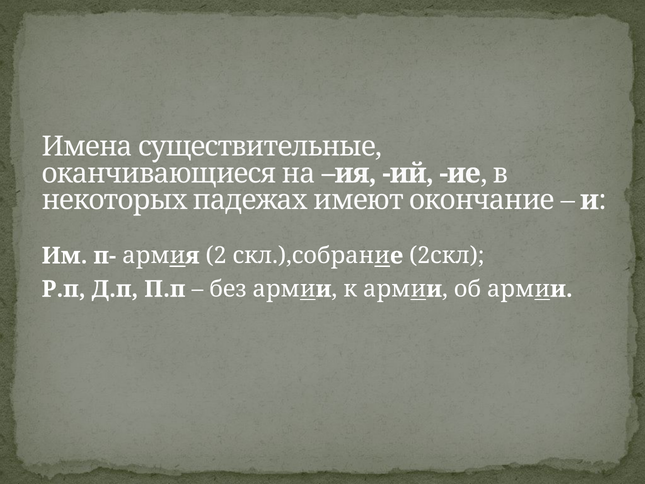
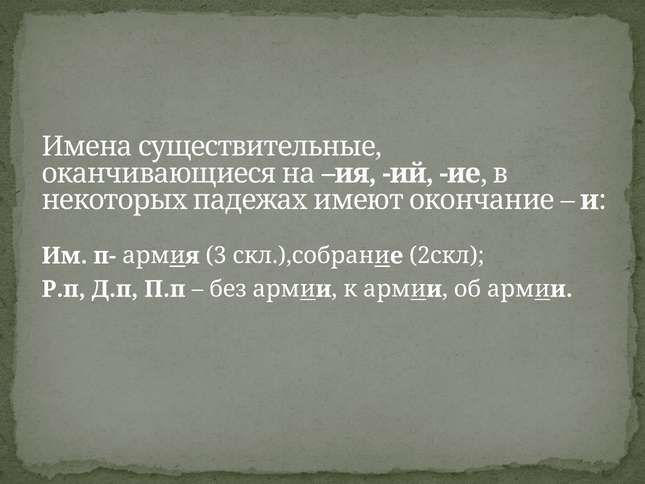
2: 2 -> 3
